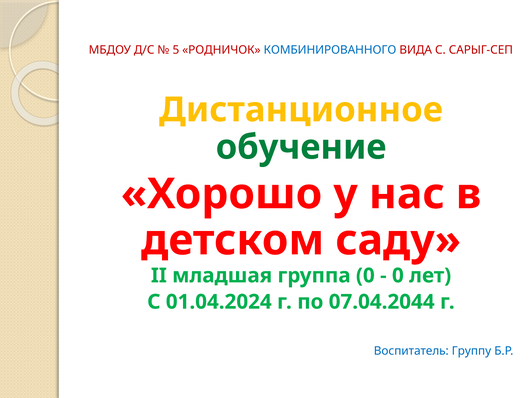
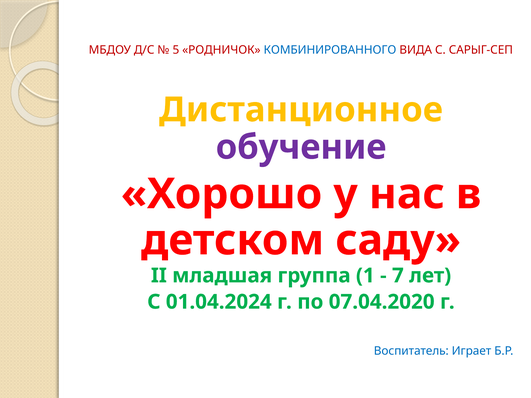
обучение colour: green -> purple
группа 0: 0 -> 1
0 at (398, 276): 0 -> 7
07.04.2044: 07.04.2044 -> 07.04.2020
Группу: Группу -> Играет
